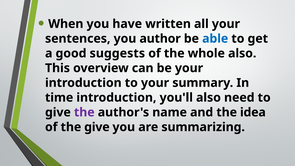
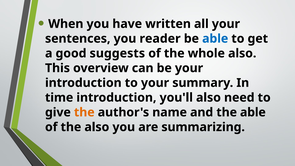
author: author -> reader
the at (84, 112) colour: purple -> orange
the idea: idea -> able
the give: give -> also
